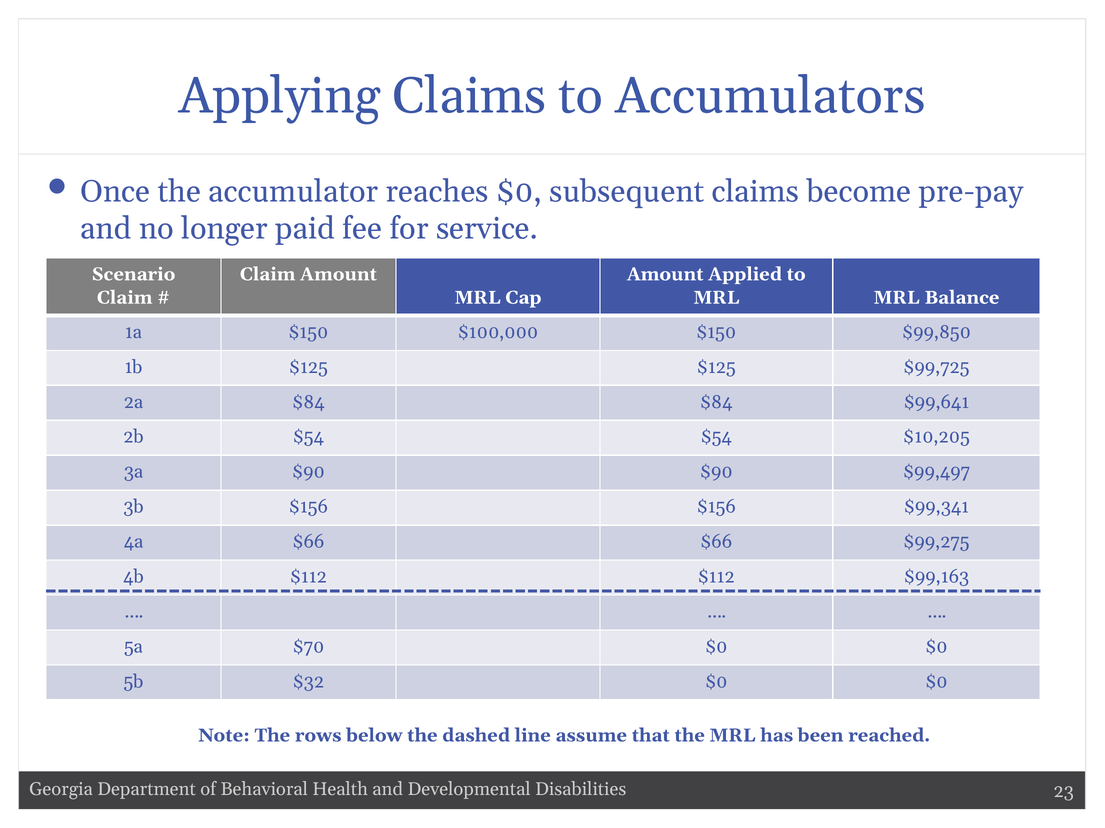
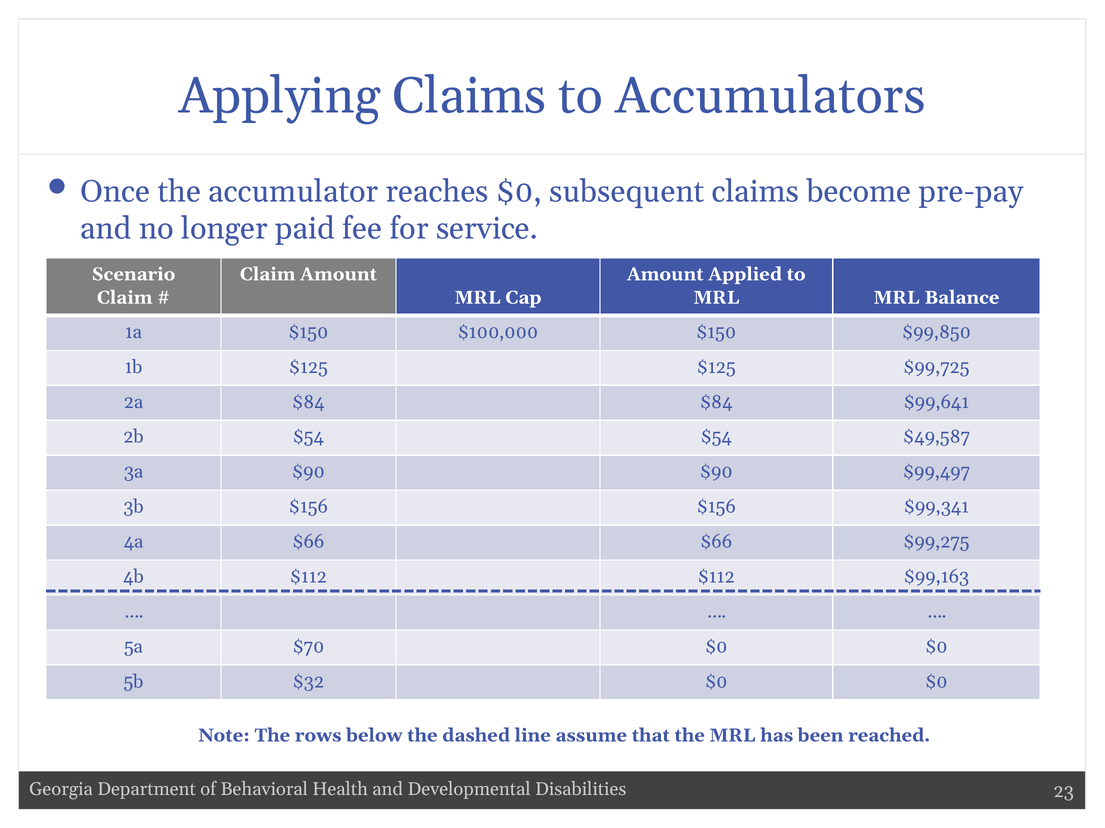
$10,205: $10,205 -> $49,587
